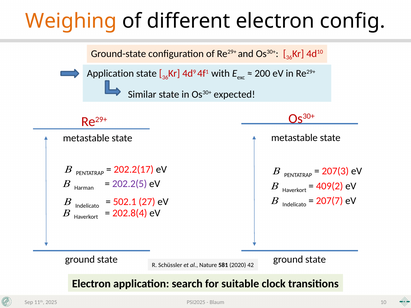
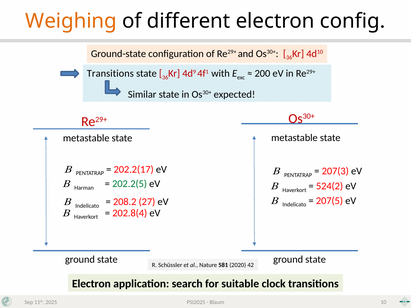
Application at (110, 74): Application -> Transitions
202.2(5 colour: purple -> green
409(2: 409(2 -> 524(2
207(7: 207(7 -> 207(5
502.1: 502.1 -> 208.2
